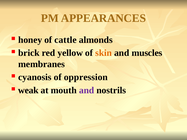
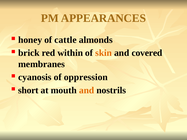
yellow: yellow -> within
muscles: muscles -> covered
weak: weak -> short
and at (87, 90) colour: purple -> orange
